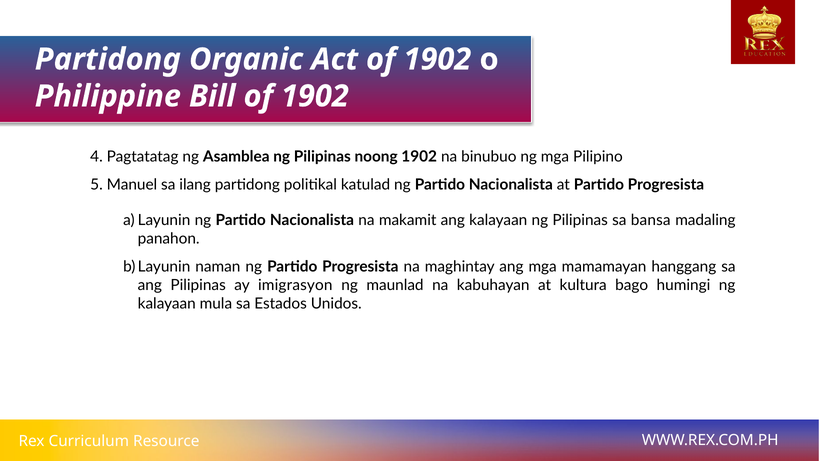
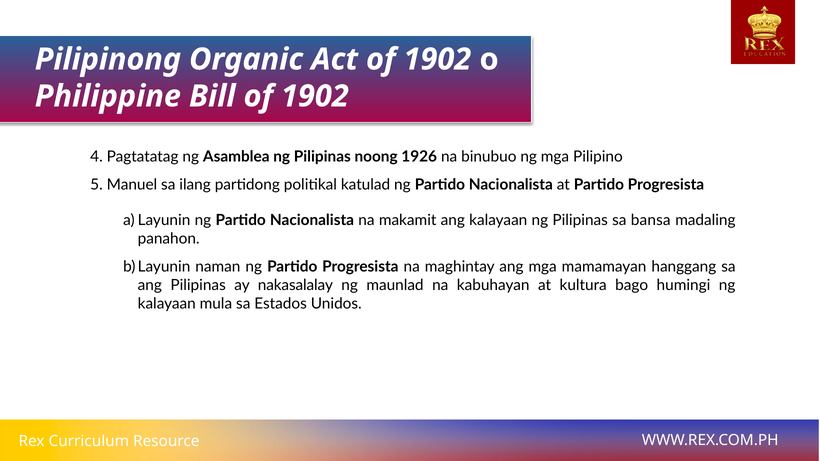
Partidong at (108, 59): Partidong -> Pilipinong
noong 1902: 1902 -> 1926
imigrasyon: imigrasyon -> nakasalalay
